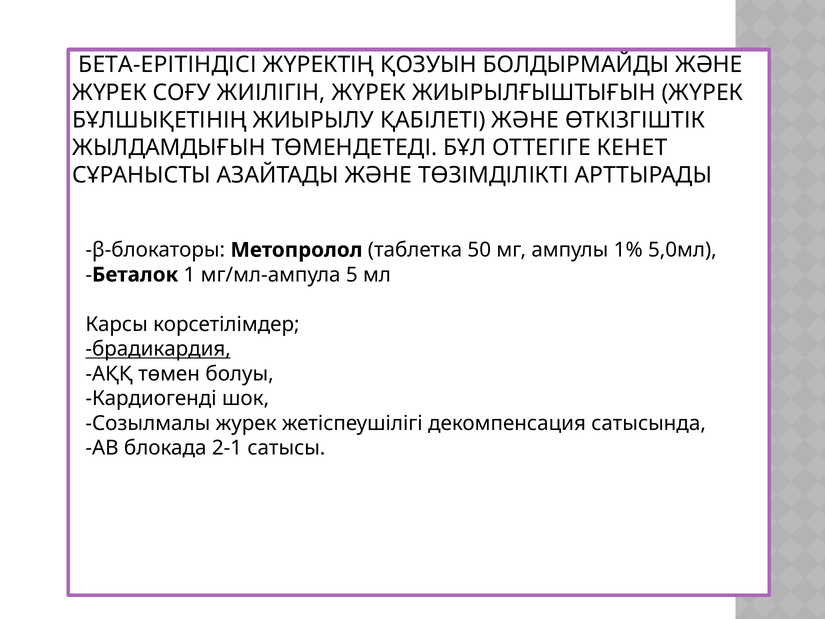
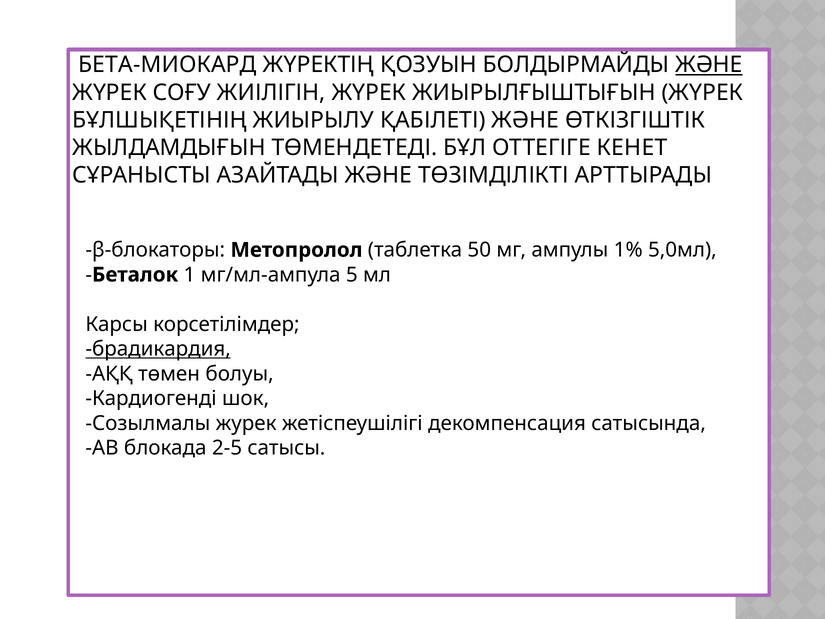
БЕТА-ЕРІТІНДІСІ: БЕТА-ЕРІТІНДІСІ -> БЕТА-МИОКАРД
ЖӘНЕ at (709, 65) underline: none -> present
2-1: 2-1 -> 2-5
